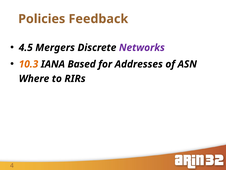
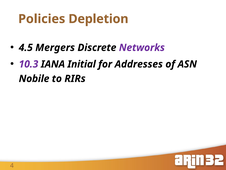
Feedback: Feedback -> Depletion
10.3 colour: orange -> purple
Based: Based -> Initial
Where: Where -> Nobile
